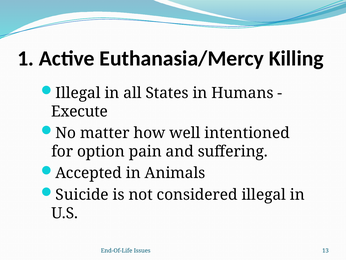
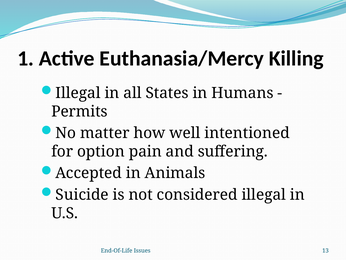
Execute: Execute -> Permits
